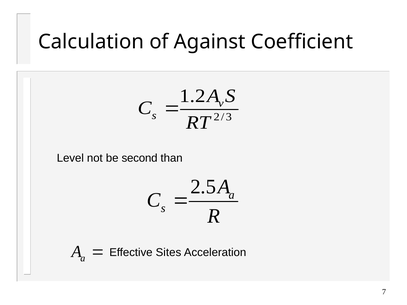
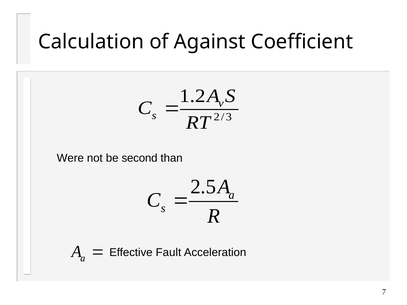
Level: Level -> Were
Sites: Sites -> Fault
